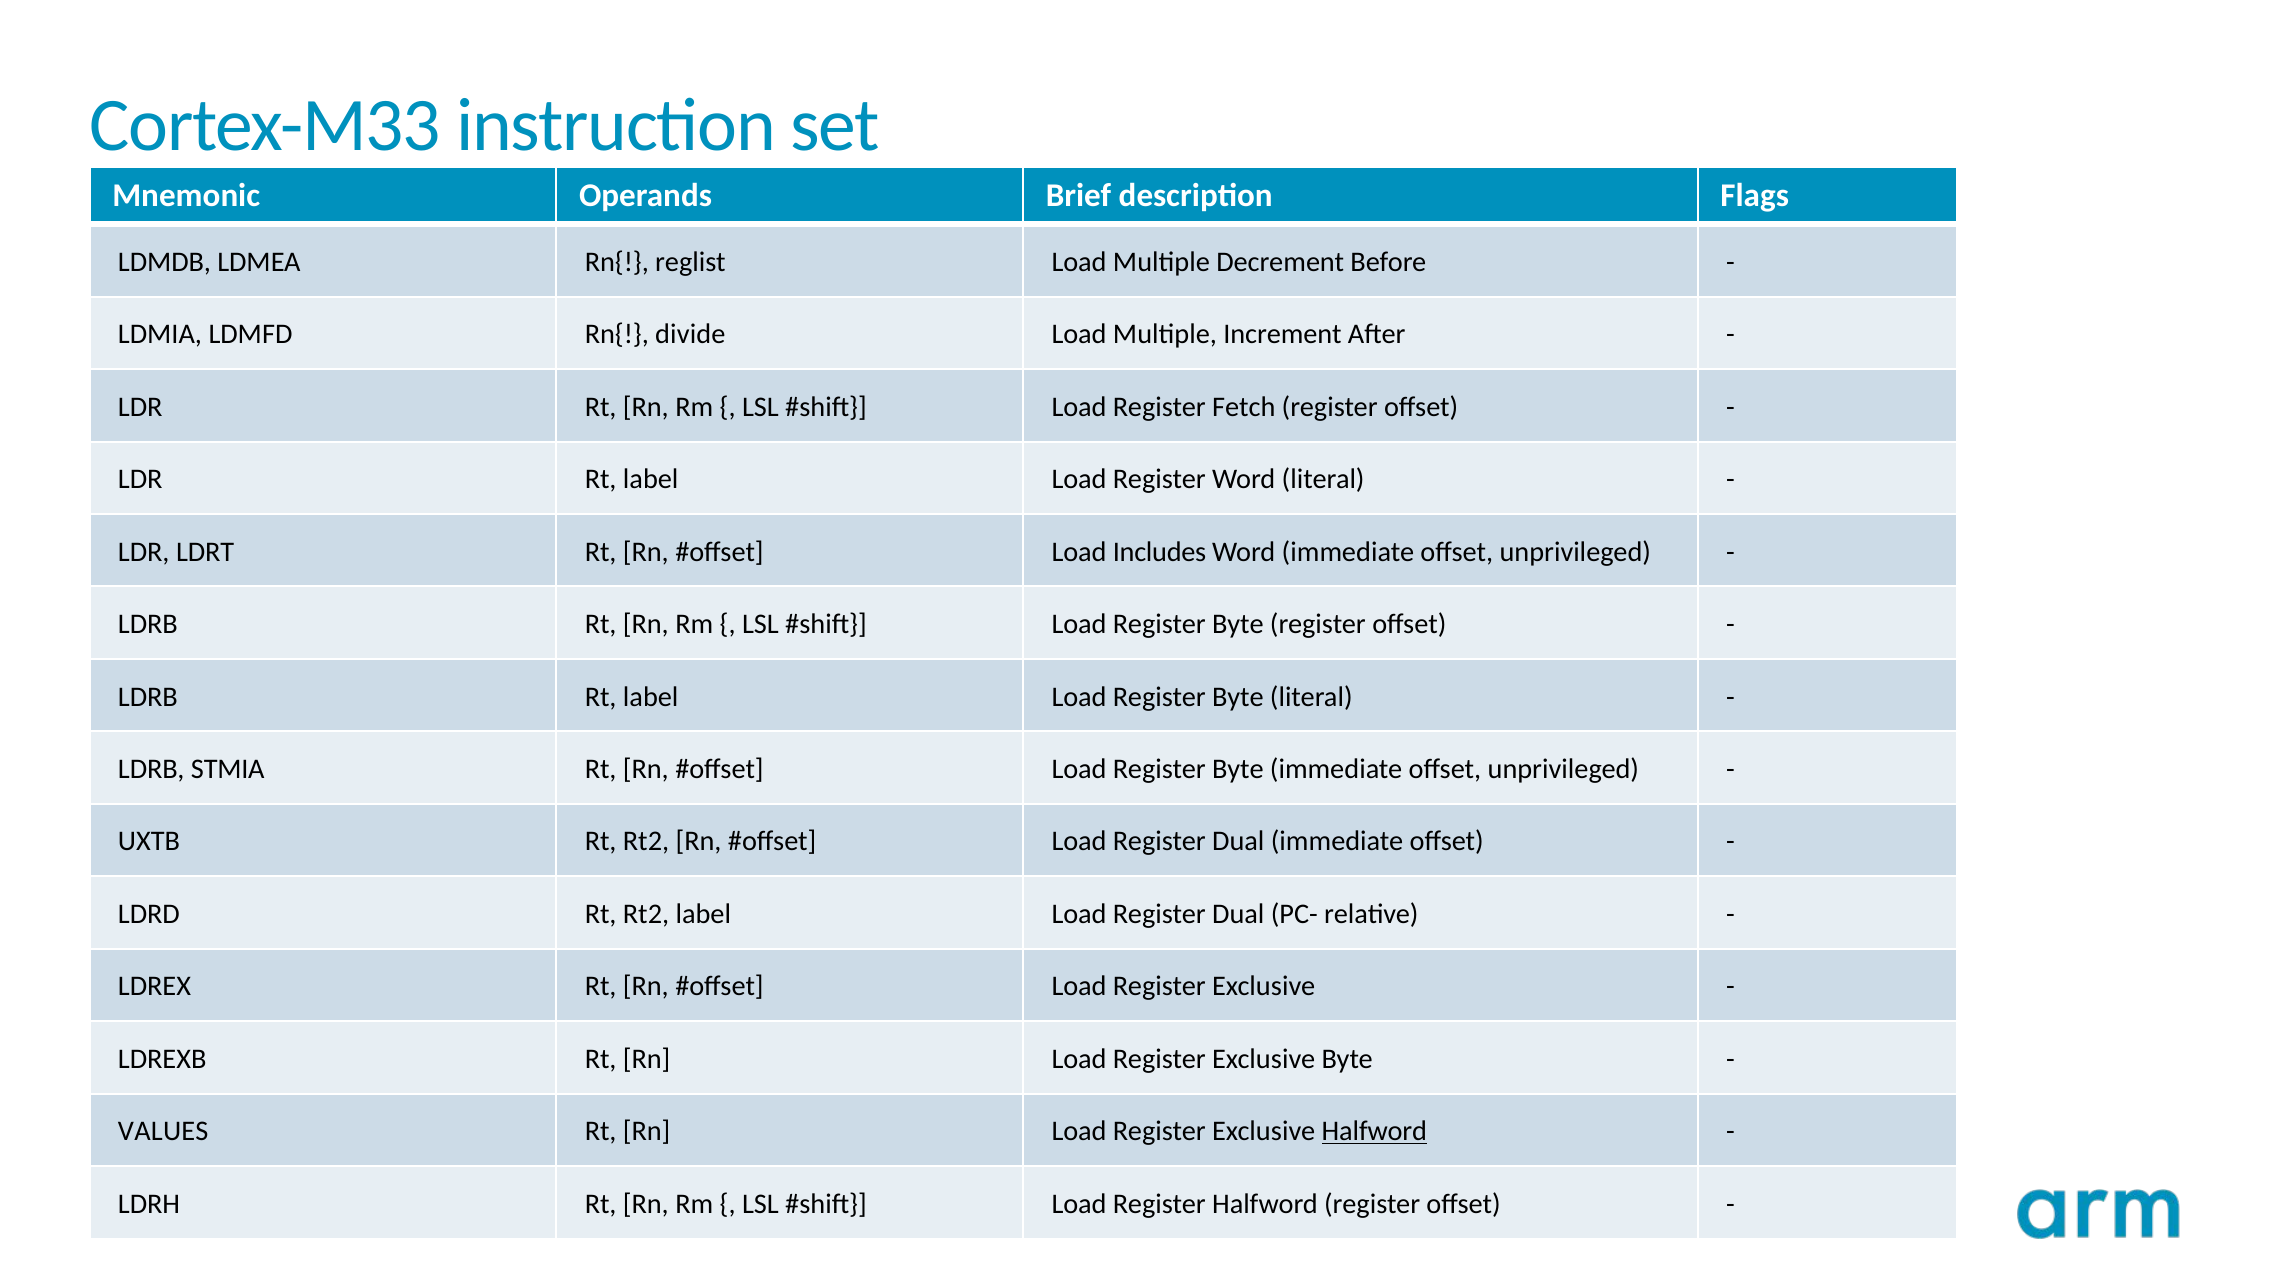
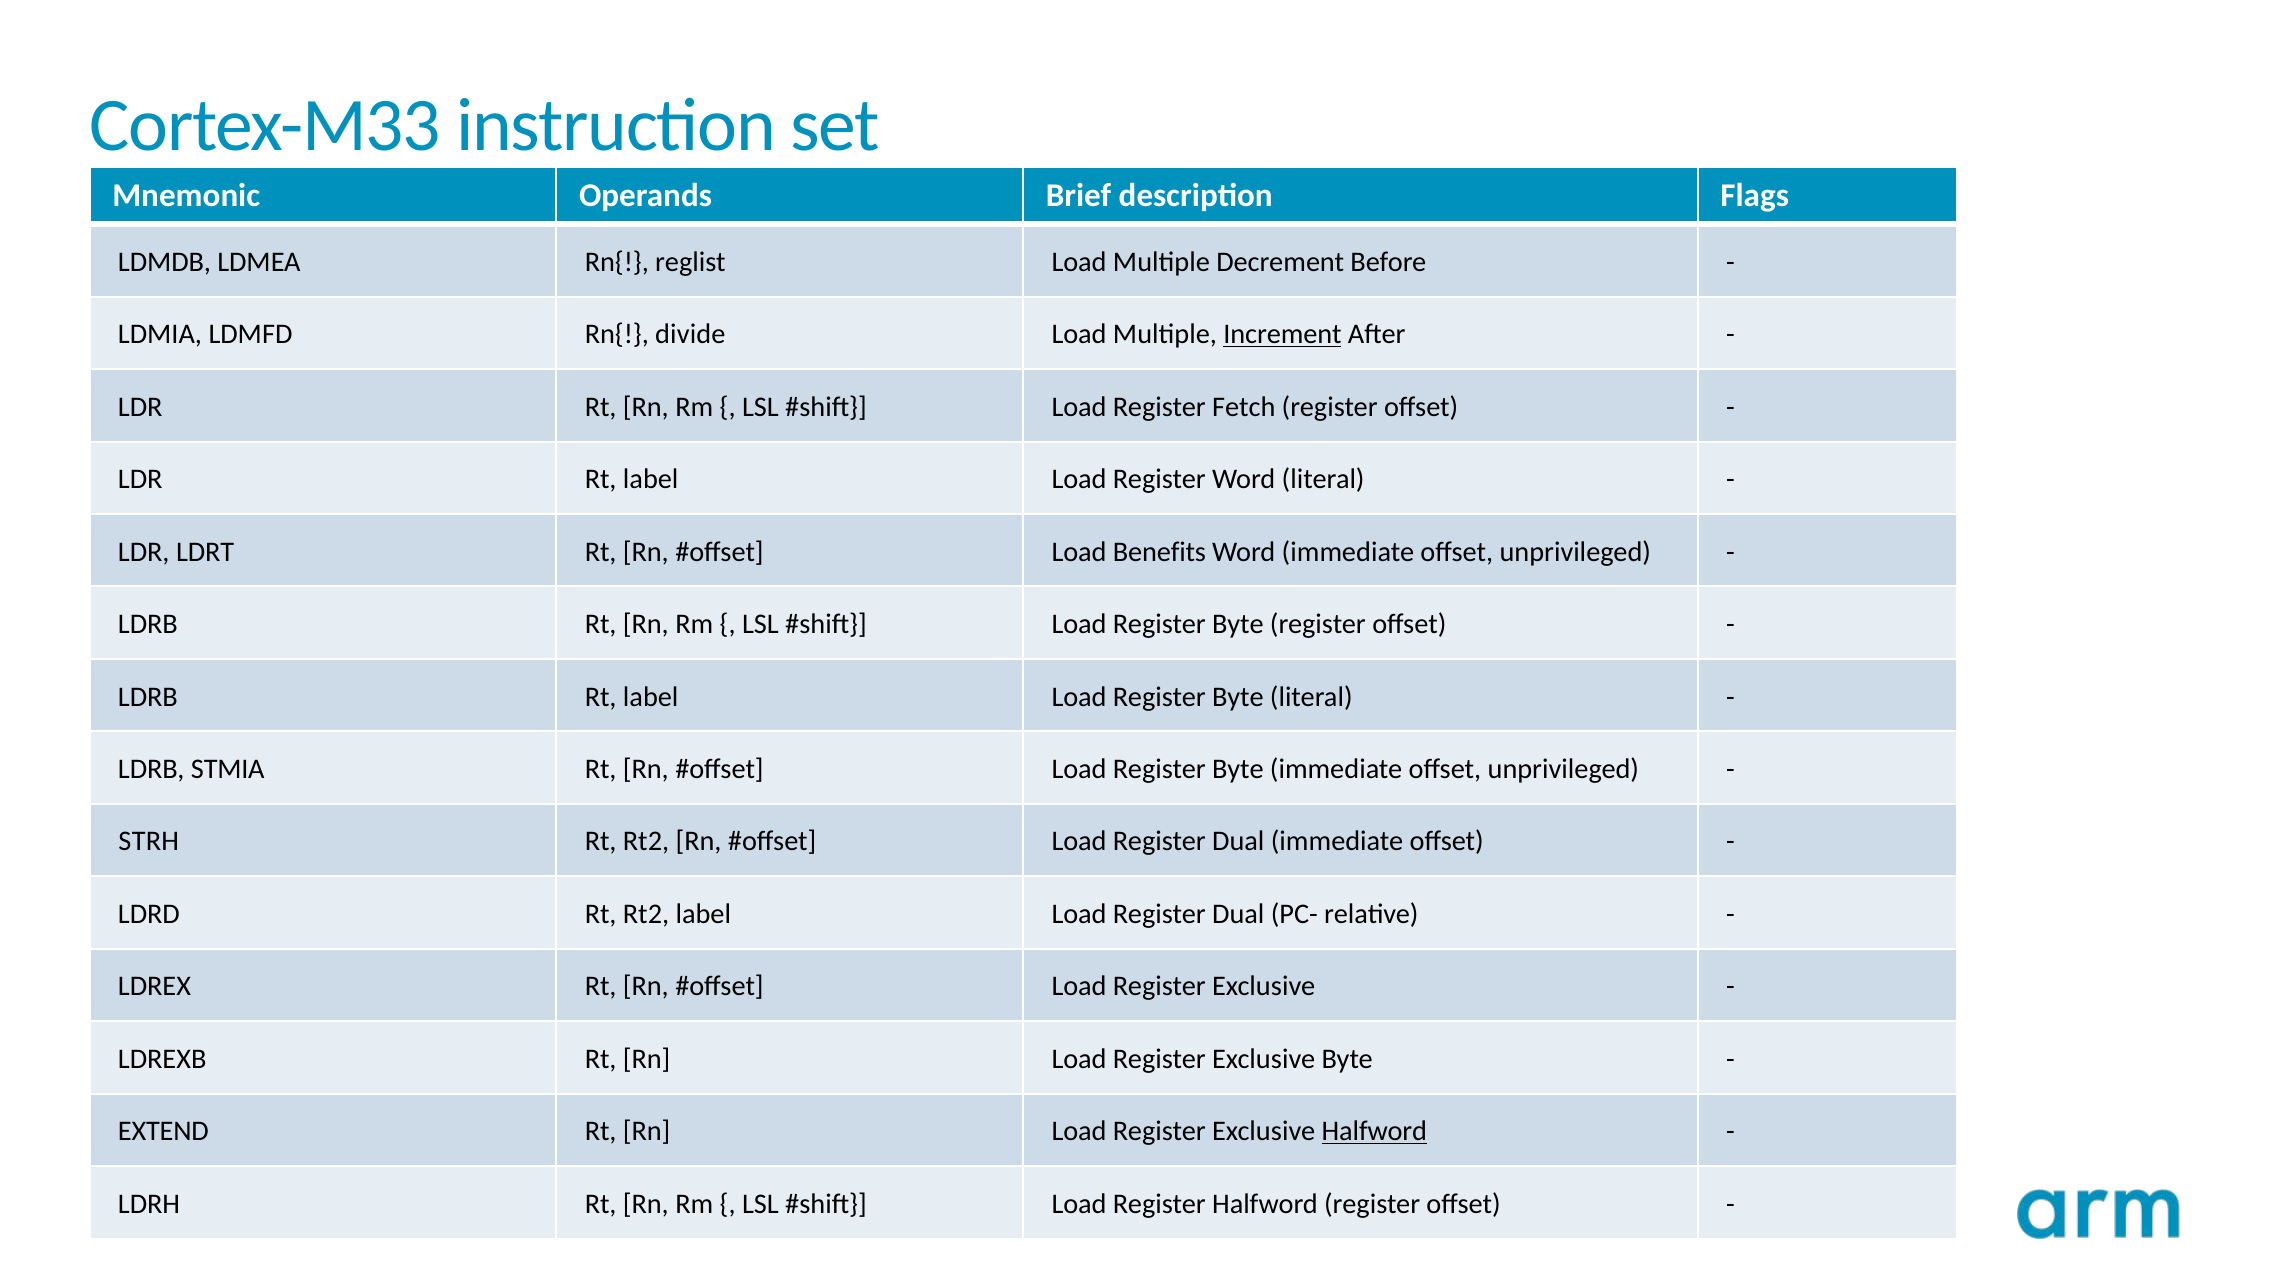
Increment underline: none -> present
Includes: Includes -> Benefits
UXTB: UXTB -> STRH
VALUES: VALUES -> EXTEND
